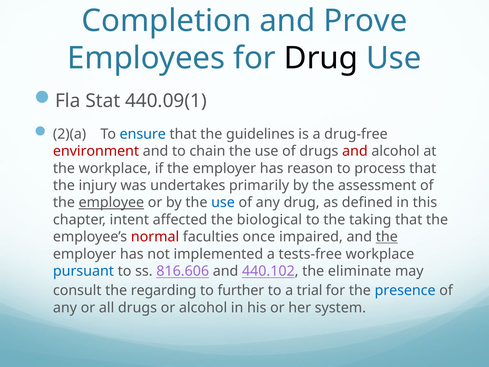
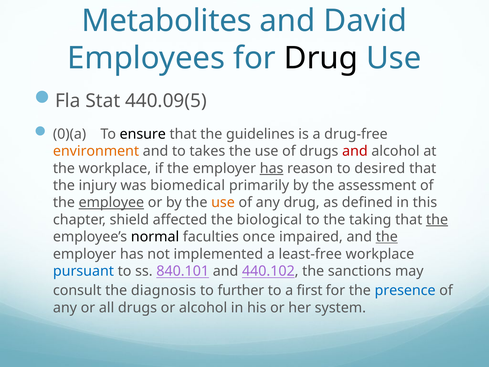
Completion: Completion -> Metabolites
Prove: Prove -> David
440.09(1: 440.09(1 -> 440.09(5
2)(a: 2)(a -> 0)(a
ensure colour: blue -> black
environment colour: red -> orange
chain: chain -> takes
has at (272, 168) underline: none -> present
process: process -> desired
undertakes: undertakes -> biomedical
use at (223, 202) colour: blue -> orange
intent: intent -> shield
the at (437, 220) underline: none -> present
normal colour: red -> black
tests-free: tests-free -> least-free
816.606: 816.606 -> 840.101
eliminate: eliminate -> sanctions
regarding: regarding -> diagnosis
trial: trial -> first
